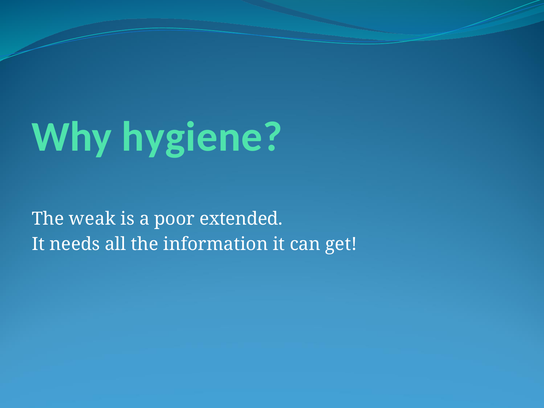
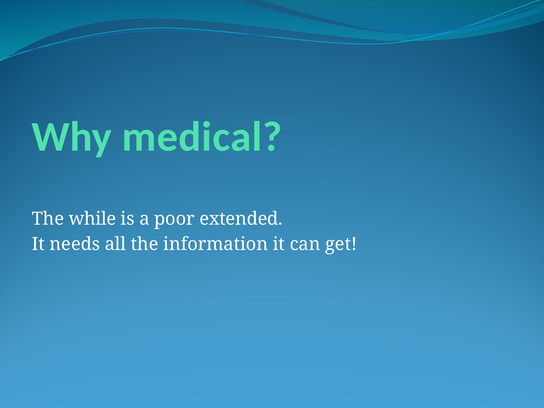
hygiene: hygiene -> medical
weak: weak -> while
